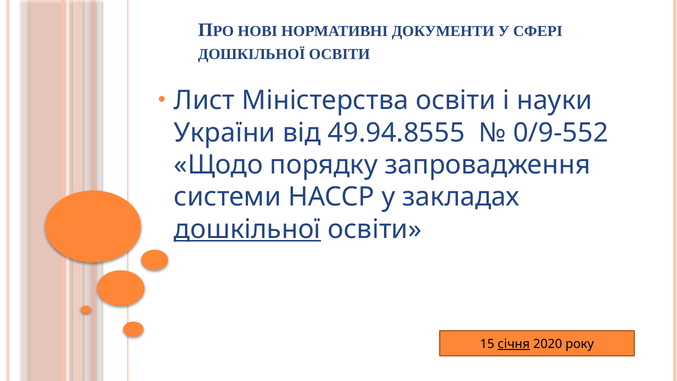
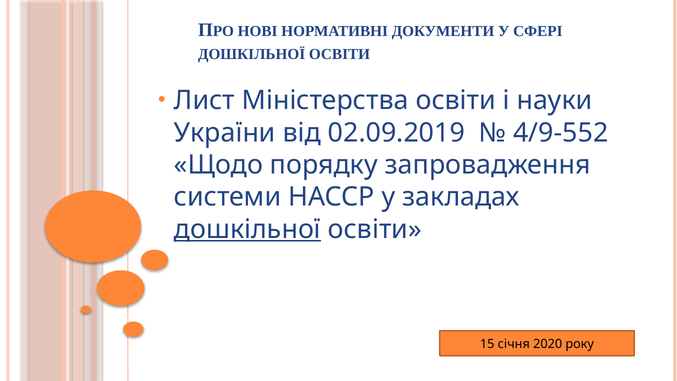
49.94.8555: 49.94.8555 -> 02.09.2019
0/9-552: 0/9-552 -> 4/9-552
січня underline: present -> none
